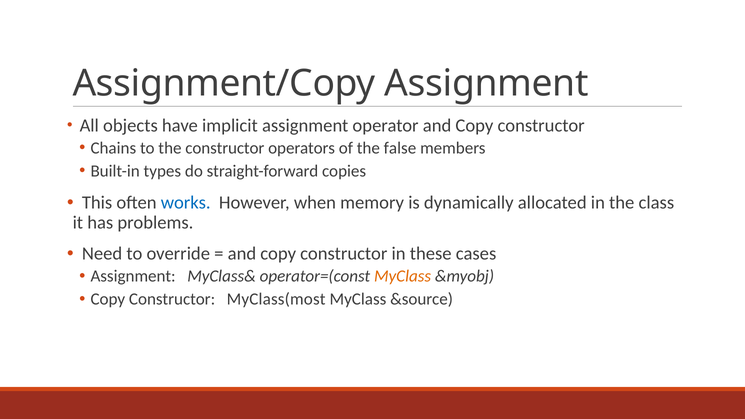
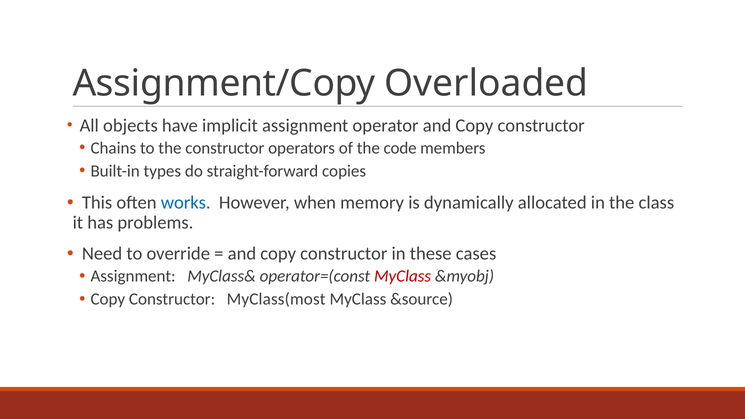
Assignment/Copy Assignment: Assignment -> Overloaded
false: false -> code
MyClass at (403, 276) colour: orange -> red
